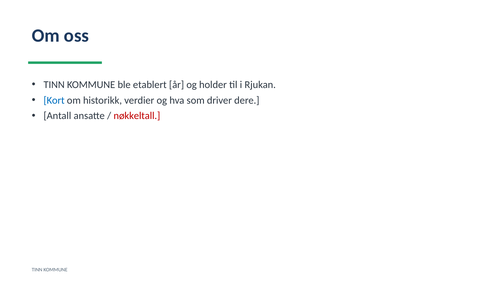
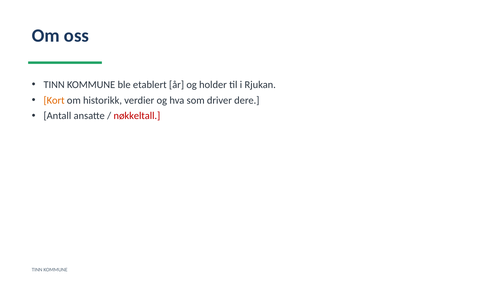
Kort colour: blue -> orange
